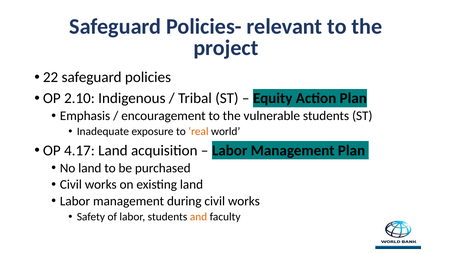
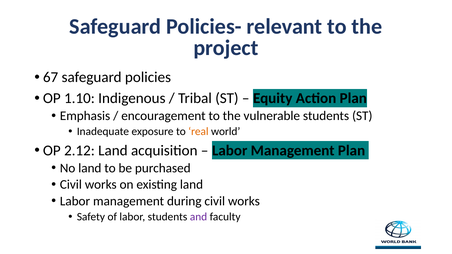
22: 22 -> 67
2.10: 2.10 -> 1.10
4.17: 4.17 -> 2.12
and colour: orange -> purple
